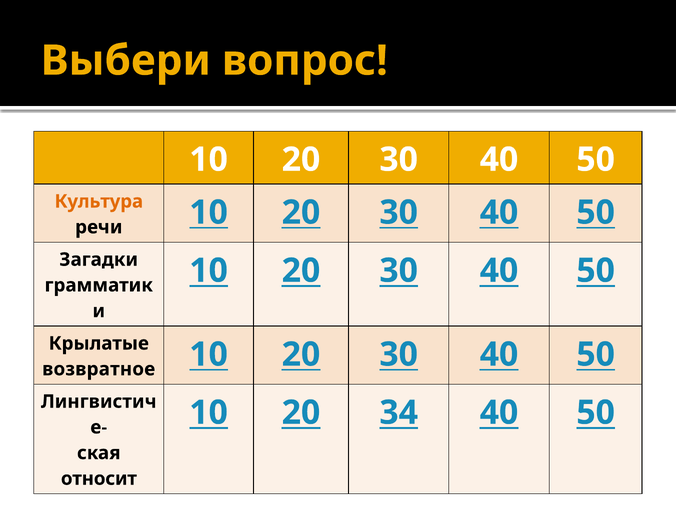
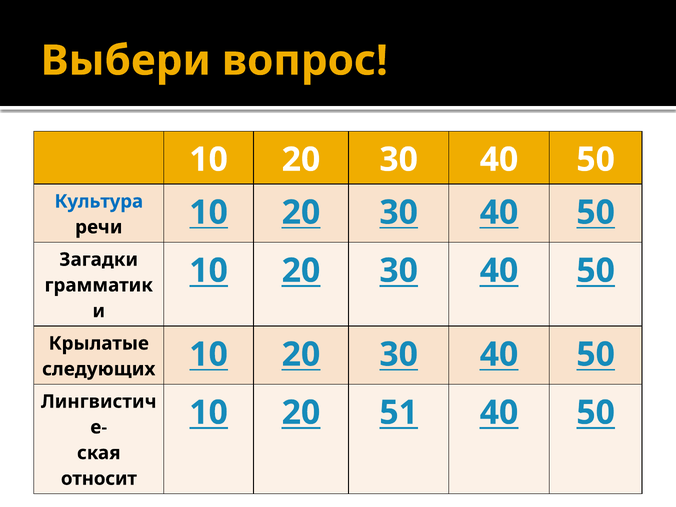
Культура colour: orange -> blue
возвратное: возвратное -> следующих
34: 34 -> 51
